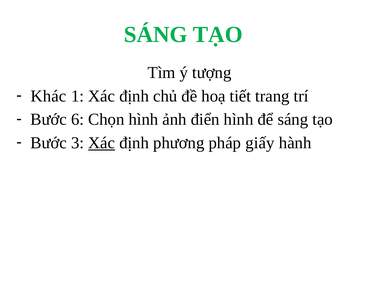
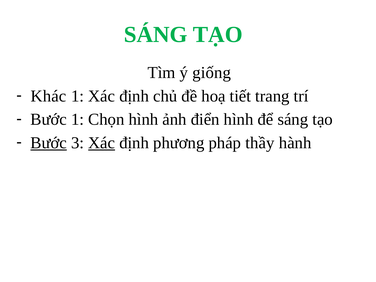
tượng: tượng -> giống
Bước 6: 6 -> 1
Bước at (49, 143) underline: none -> present
giấy: giấy -> thầy
